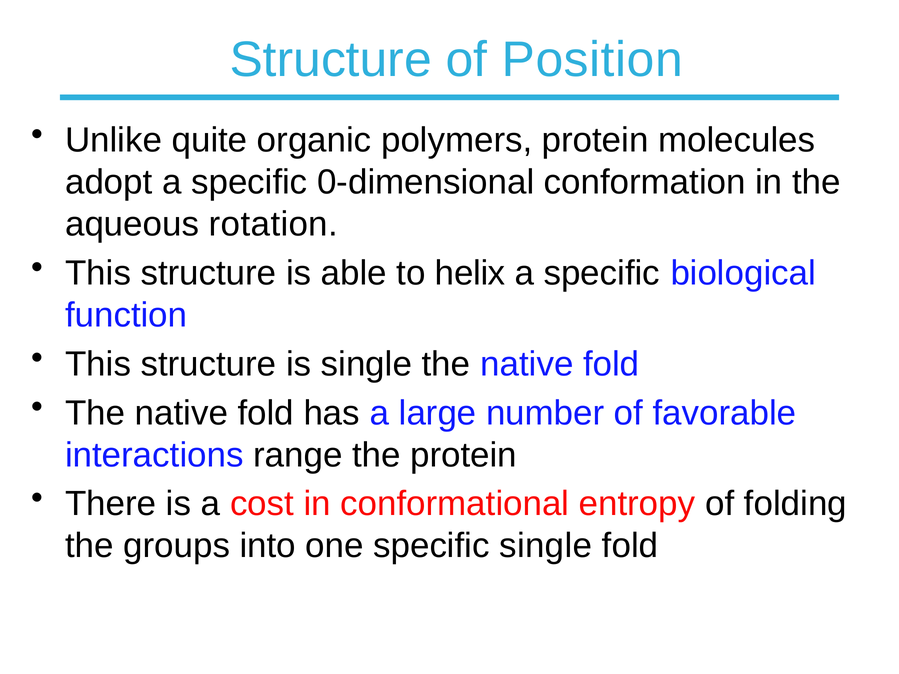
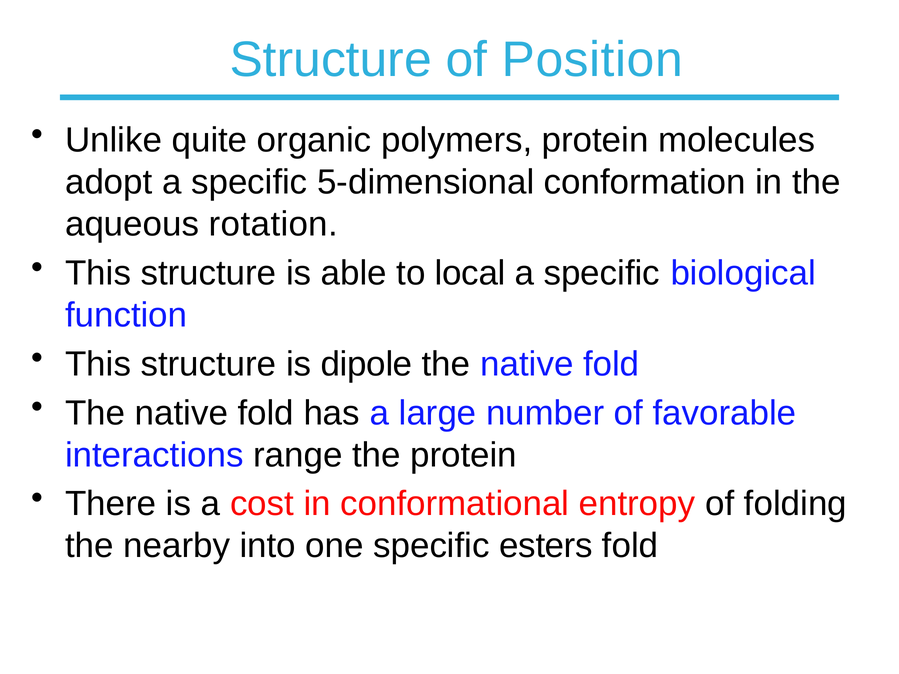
0-dimensional: 0-dimensional -> 5-dimensional
helix: helix -> local
is single: single -> dipole
groups: groups -> nearby
specific single: single -> esters
